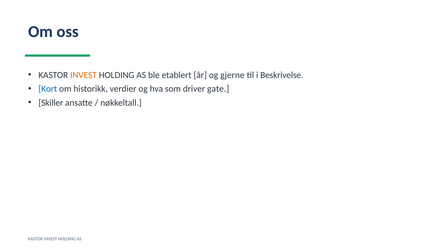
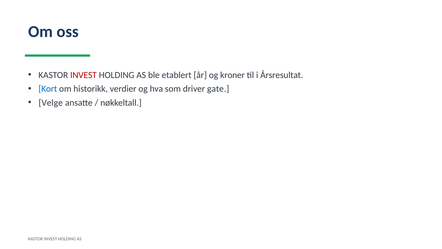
INVEST at (83, 75) colour: orange -> red
gjerne: gjerne -> kroner
Beskrivelse: Beskrivelse -> Årsresultat
Skiller: Skiller -> Velge
